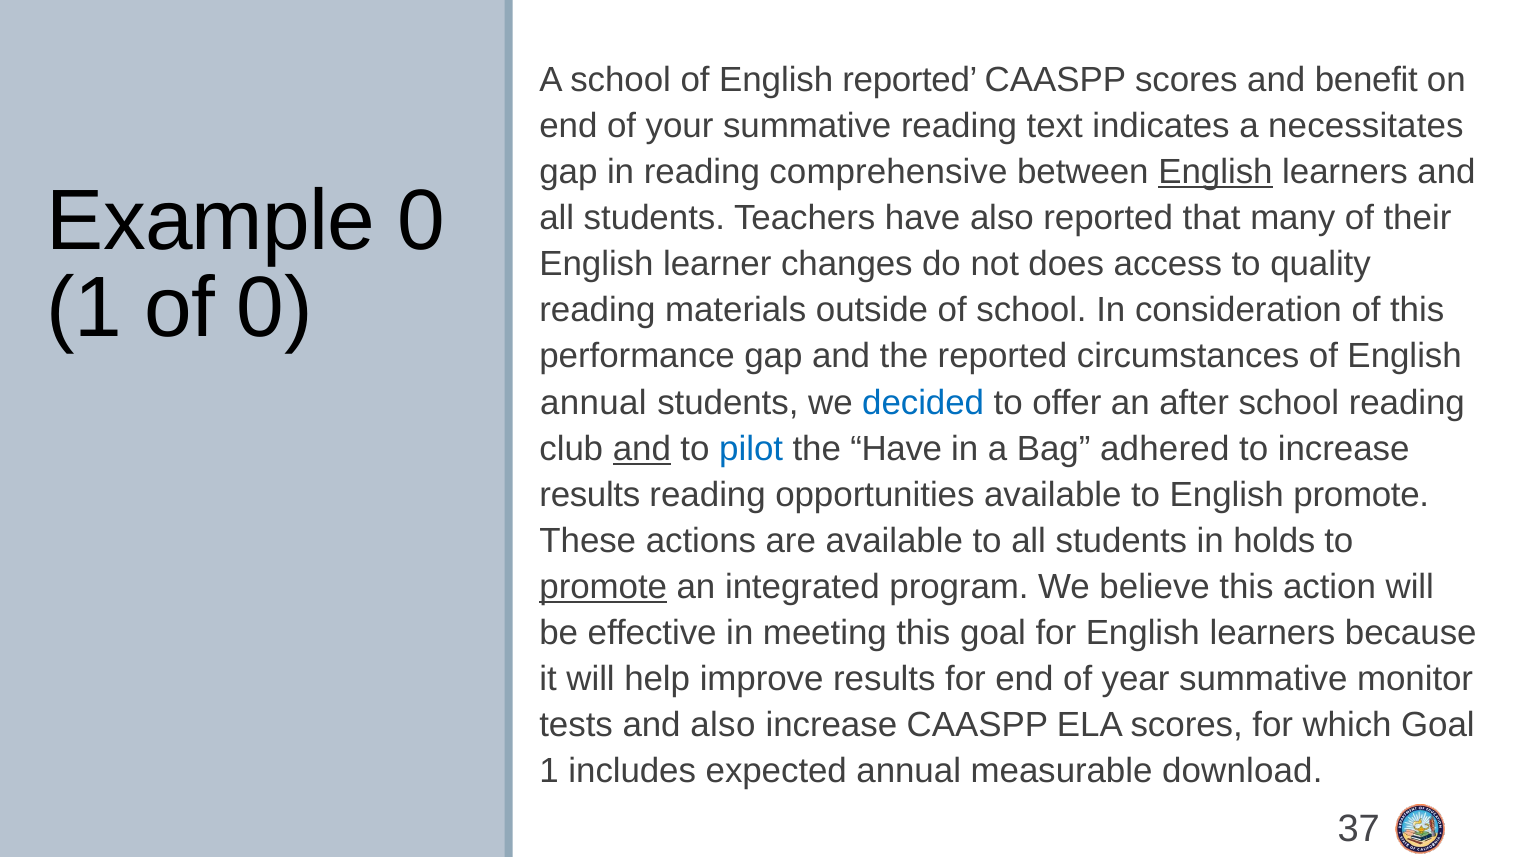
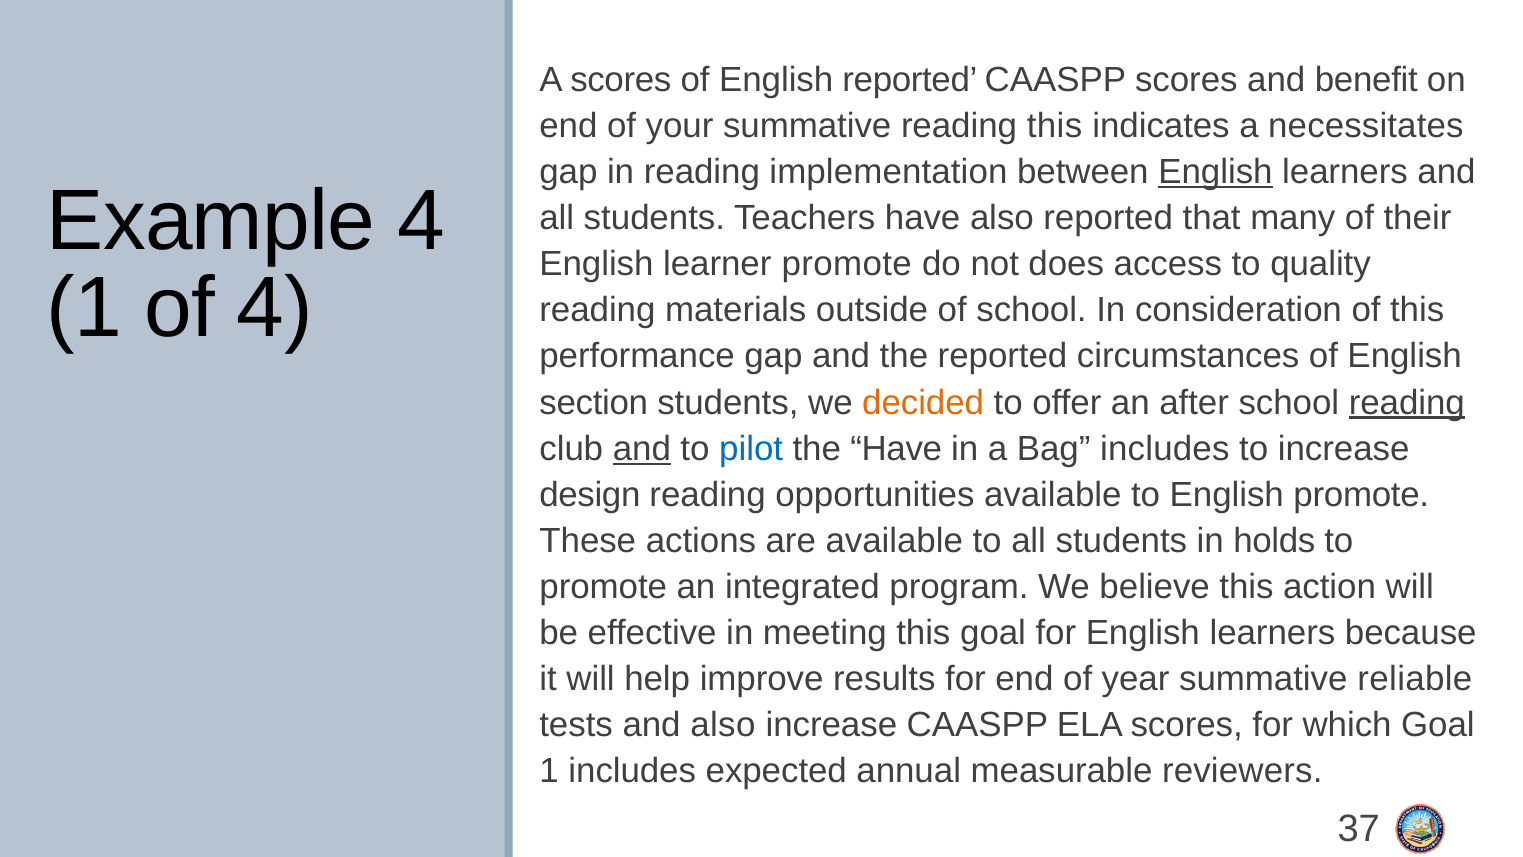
A school: school -> scores
reading text: text -> this
comprehensive: comprehensive -> implementation
Example 0: 0 -> 4
learner changes: changes -> promote
of 0: 0 -> 4
annual at (593, 402): annual -> section
decided colour: blue -> orange
reading at (1407, 402) underline: none -> present
Bag adhered: adhered -> includes
results at (590, 494): results -> design
promote at (603, 587) underline: present -> none
monitor: monitor -> reliable
download: download -> reviewers
